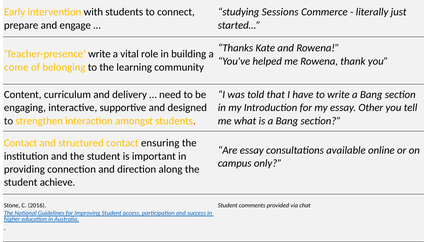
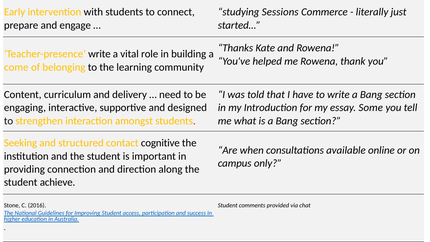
Other: Other -> Some
Contact at (21, 143): Contact -> Seeking
ensuring: ensuring -> cognitive
Are essay: essay -> when
